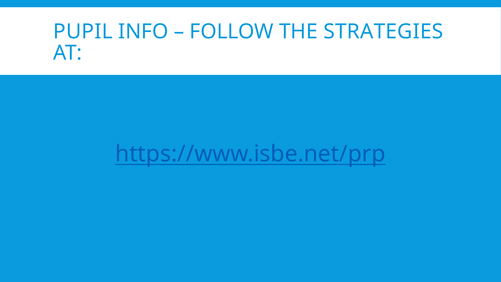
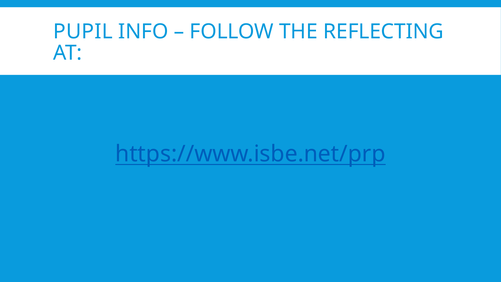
STRATEGIES: STRATEGIES -> REFLECTING
